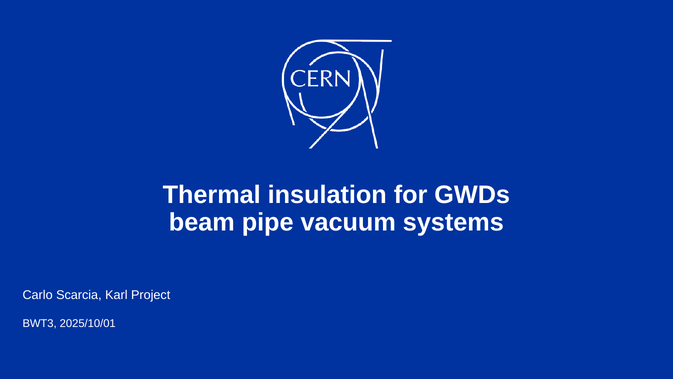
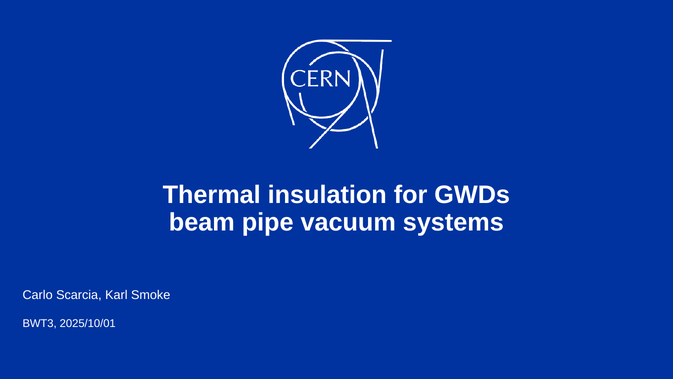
Project: Project -> Smoke
